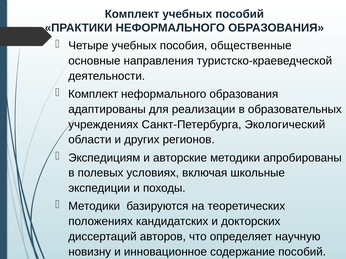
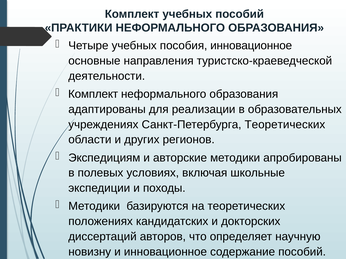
пособия общественные: общественные -> инновационное
Санкт-Петербурга Экологический: Экологический -> Теоретических
